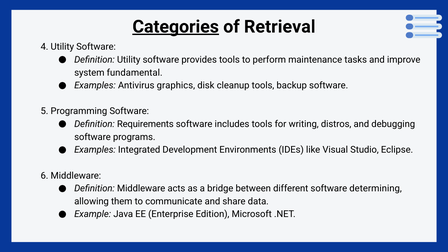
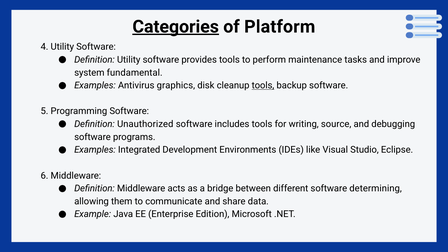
Retrieval: Retrieval -> Platform
tools at (263, 85) underline: none -> present
Requirements: Requirements -> Unauthorized
distros: distros -> source
